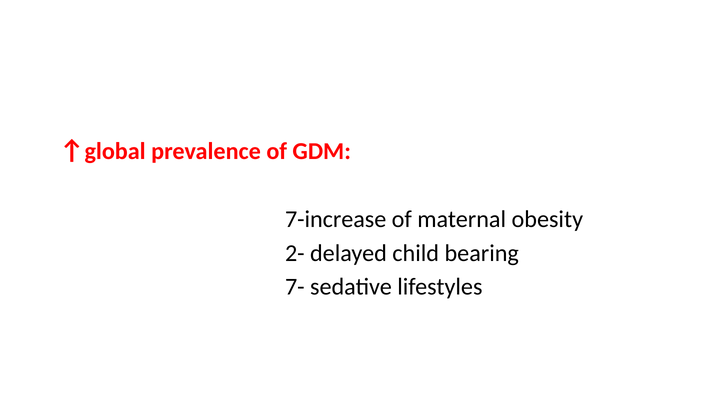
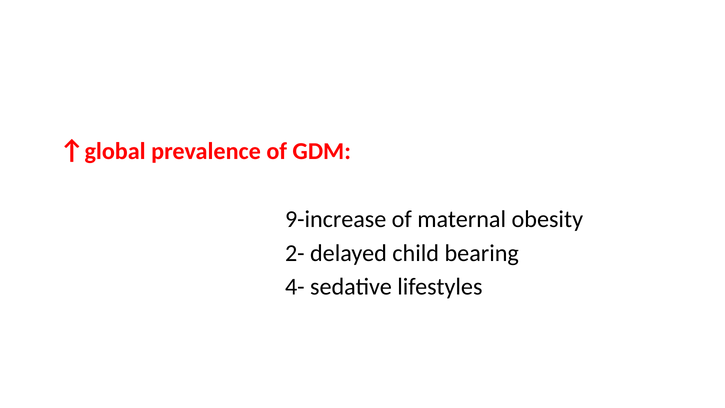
7-increase: 7-increase -> 9-increase
7-: 7- -> 4-
